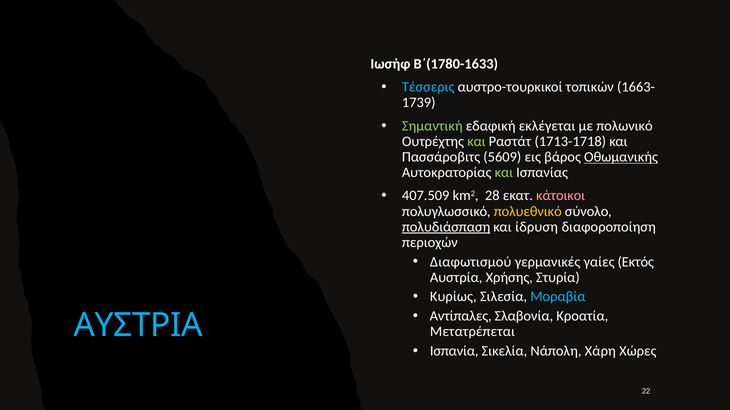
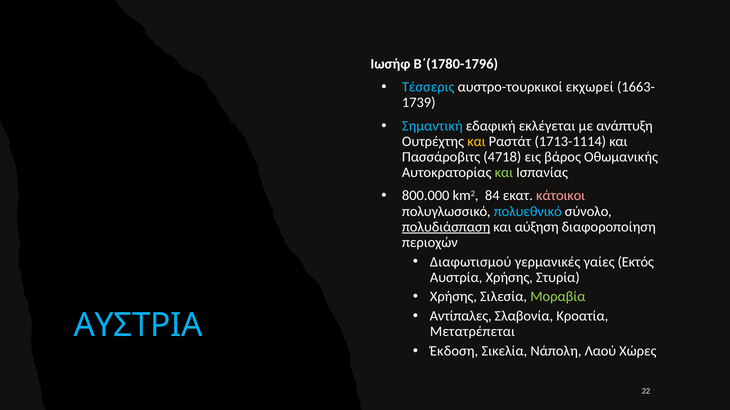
Β΄(1780-1633: Β΄(1780-1633 -> Β΄(1780-1796
τοπικών: τοπικών -> εκχωρεί
Σημαντική colour: light green -> light blue
πολωνικό: πολωνικό -> ανάπτυξη
και at (476, 142) colour: light green -> yellow
1713-1718: 1713-1718 -> 1713-1114
5609: 5609 -> 4718
Οθωμανικής underline: present -> none
407.509: 407.509 -> 800.000
28: 28 -> 84
πολυεθνικό colour: yellow -> light blue
ίδρυση: ίδρυση -> αύξηση
Κυρίως at (453, 297): Κυρίως -> Χρήσης
Μοραβία colour: light blue -> light green
Ισπανία: Ισπανία -> Έκδοση
Χάρη: Χάρη -> Λαού
